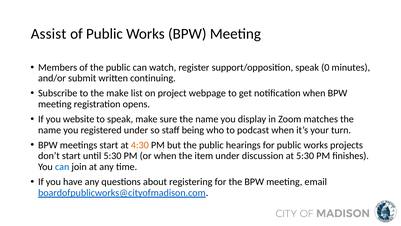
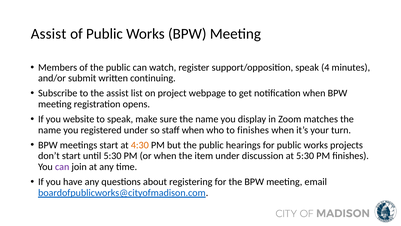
0: 0 -> 4
the make: make -> assist
staff being: being -> when
to podcast: podcast -> finishes
can at (62, 166) colour: blue -> purple
